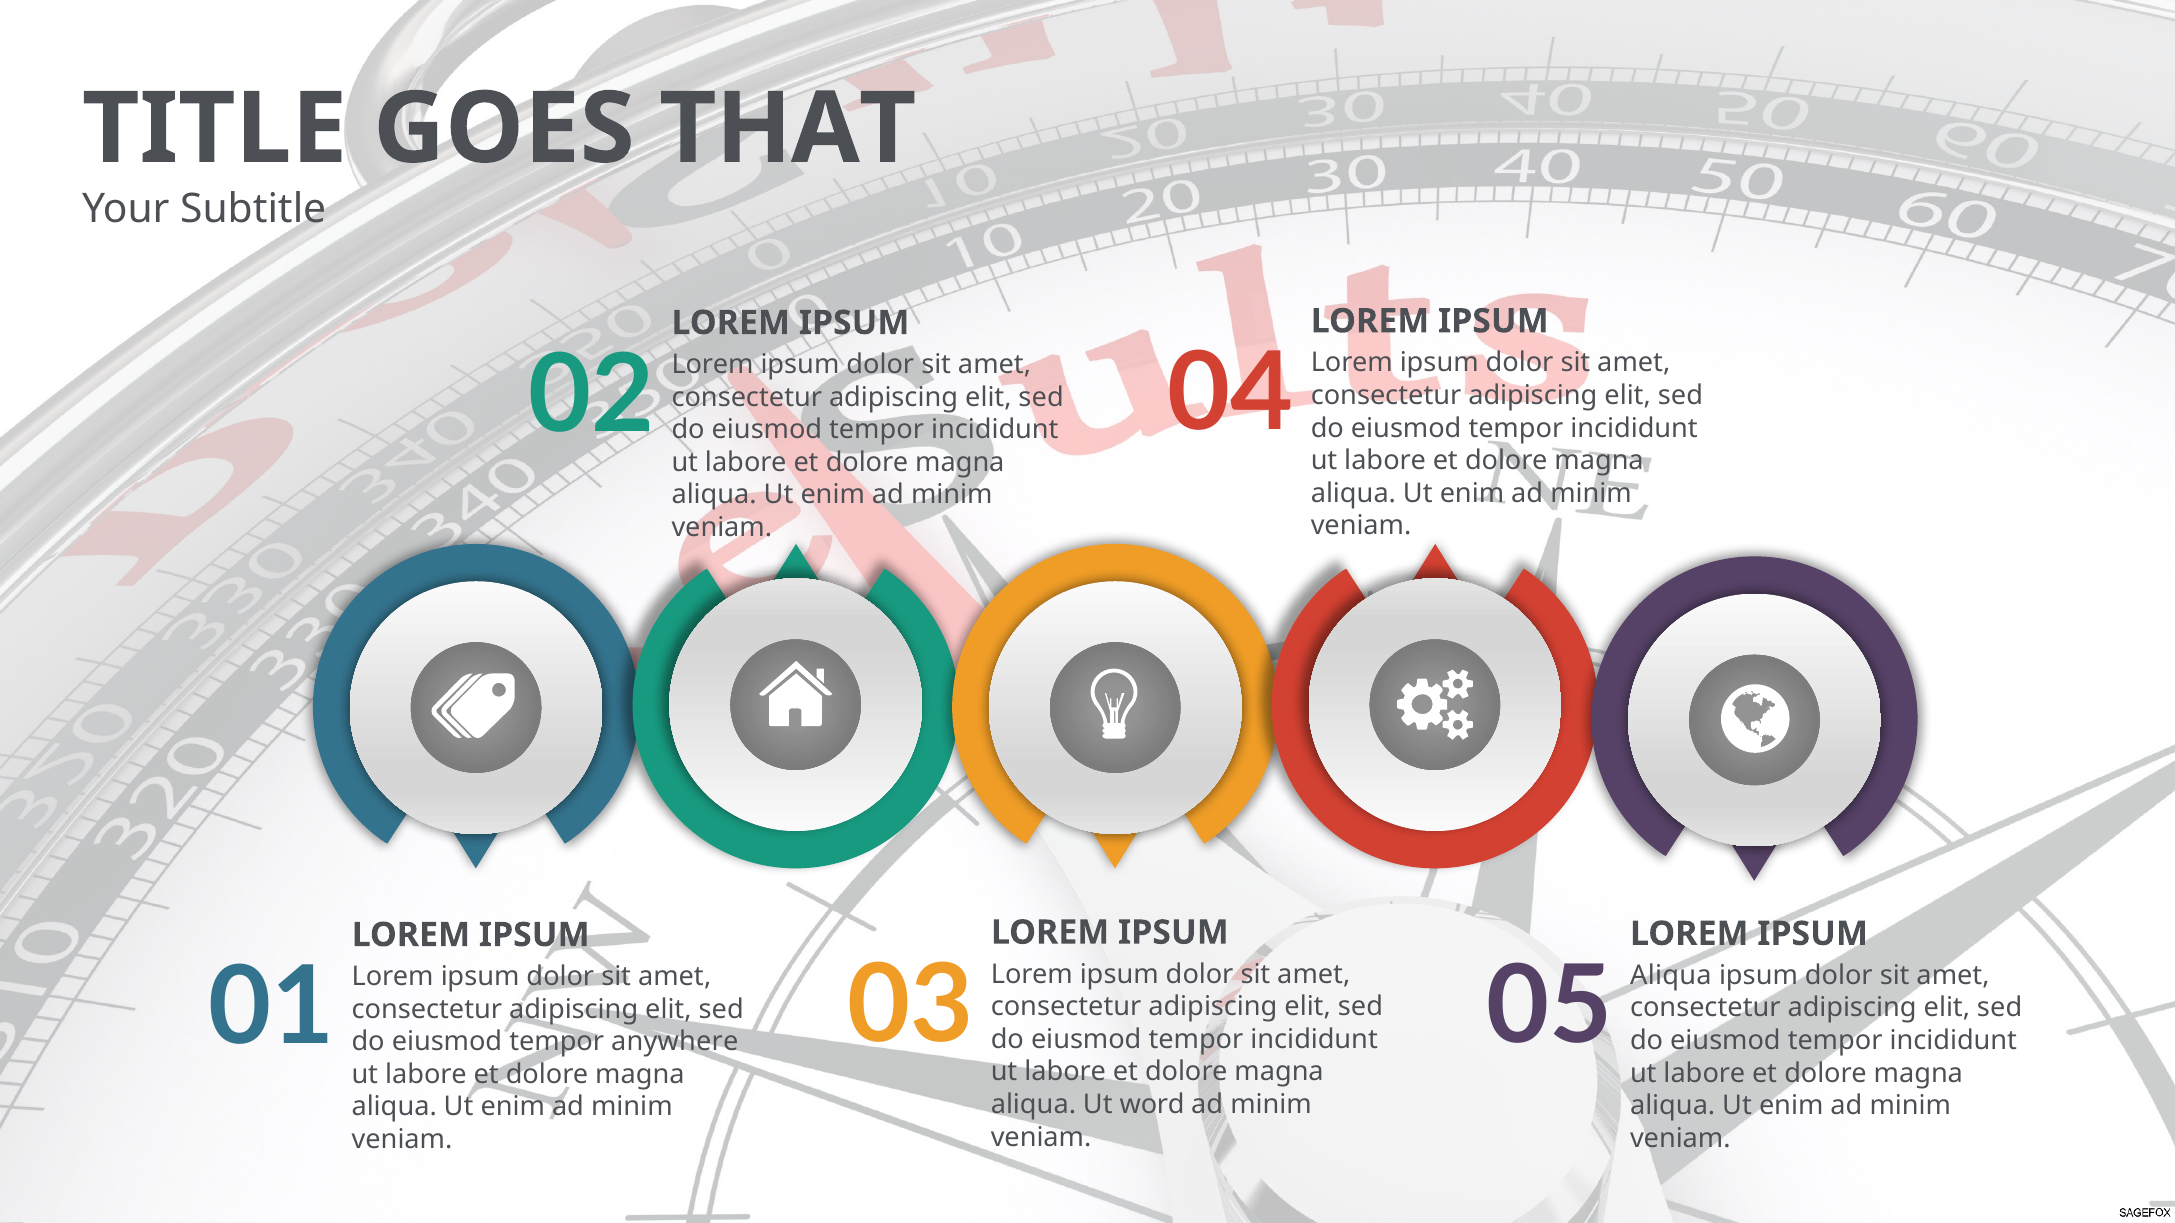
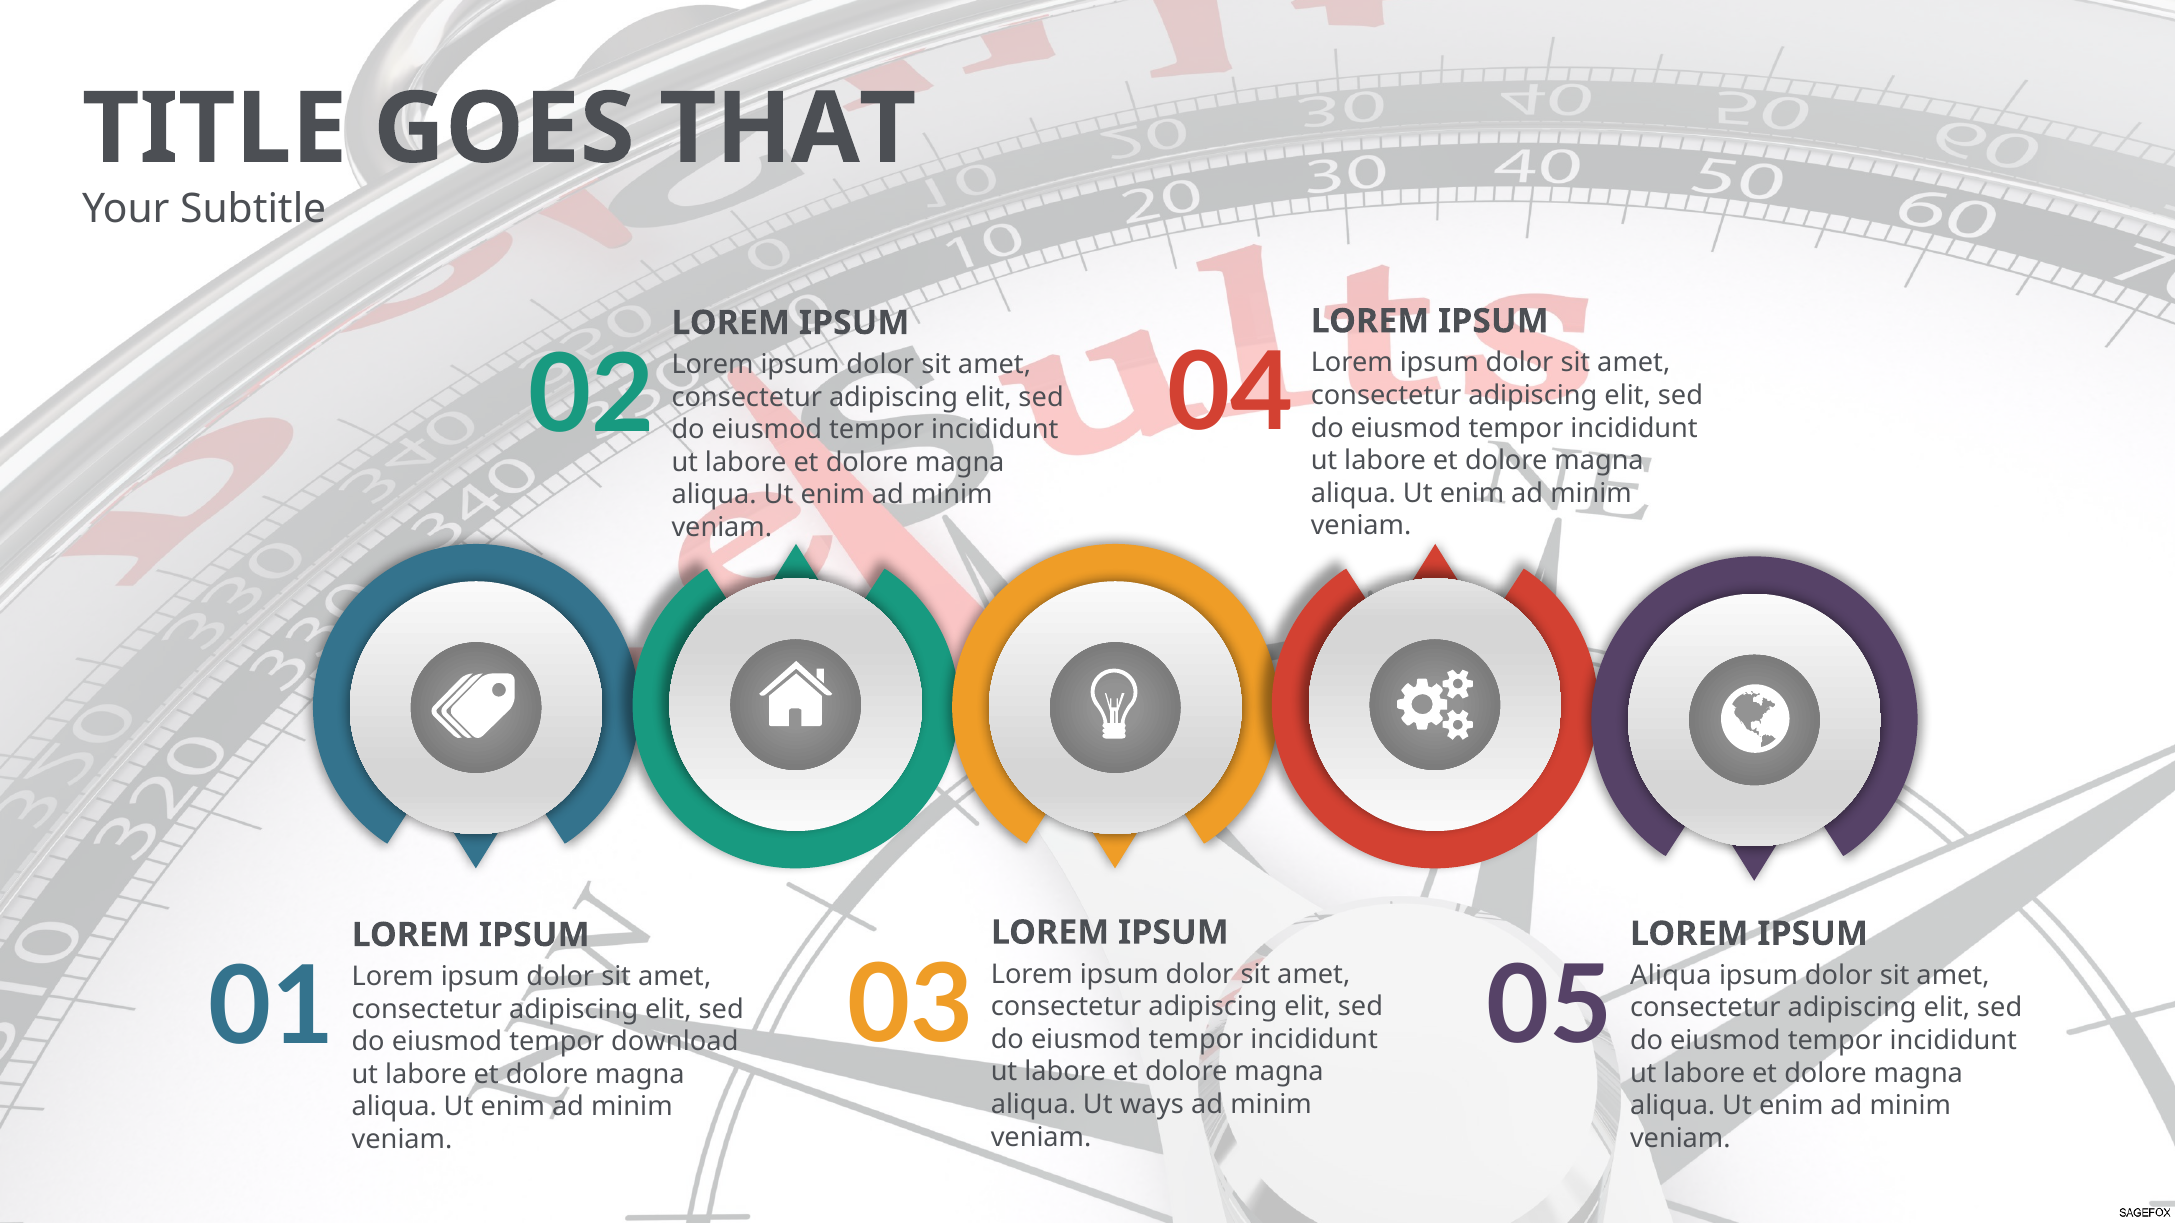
anywhere: anywhere -> download
word: word -> ways
